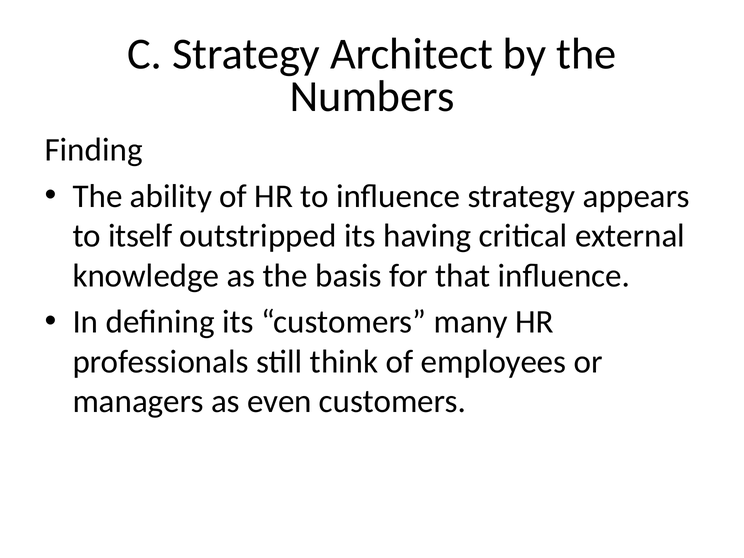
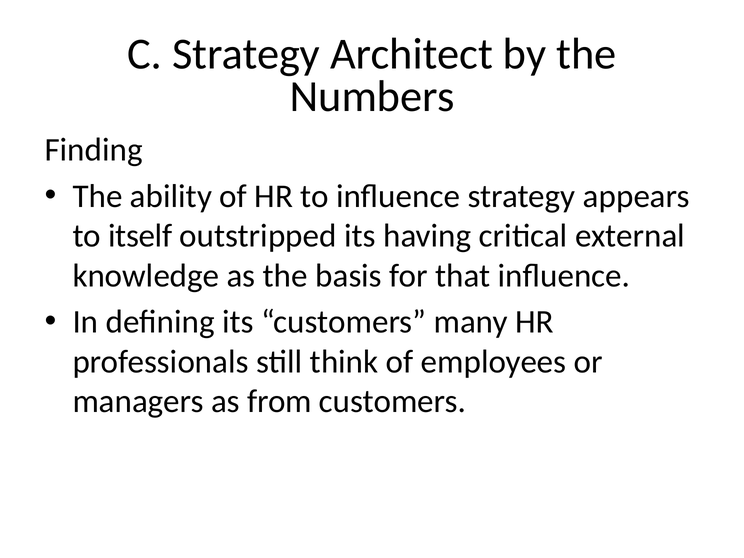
even: even -> from
